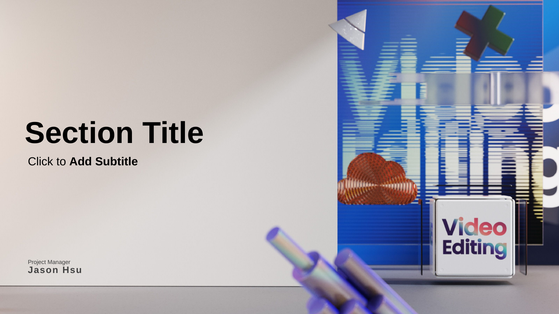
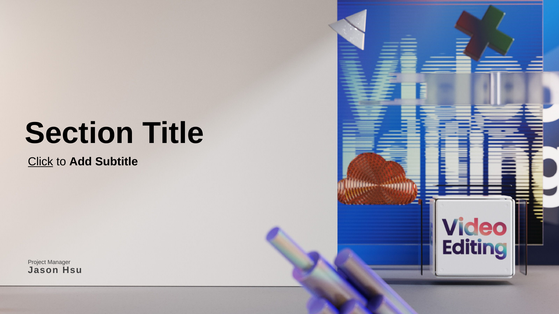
Click underline: none -> present
